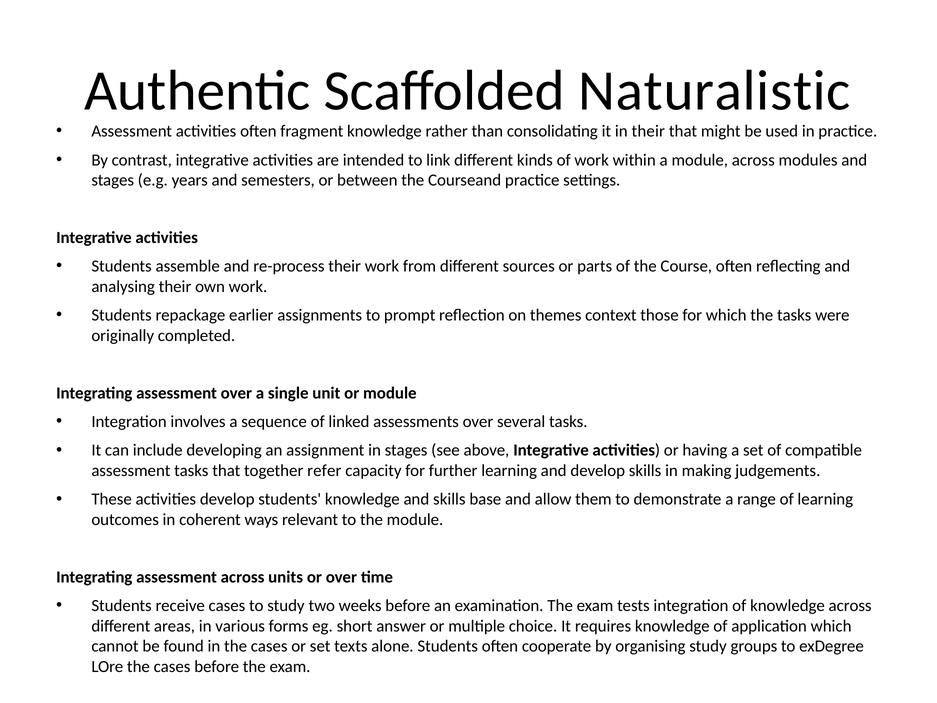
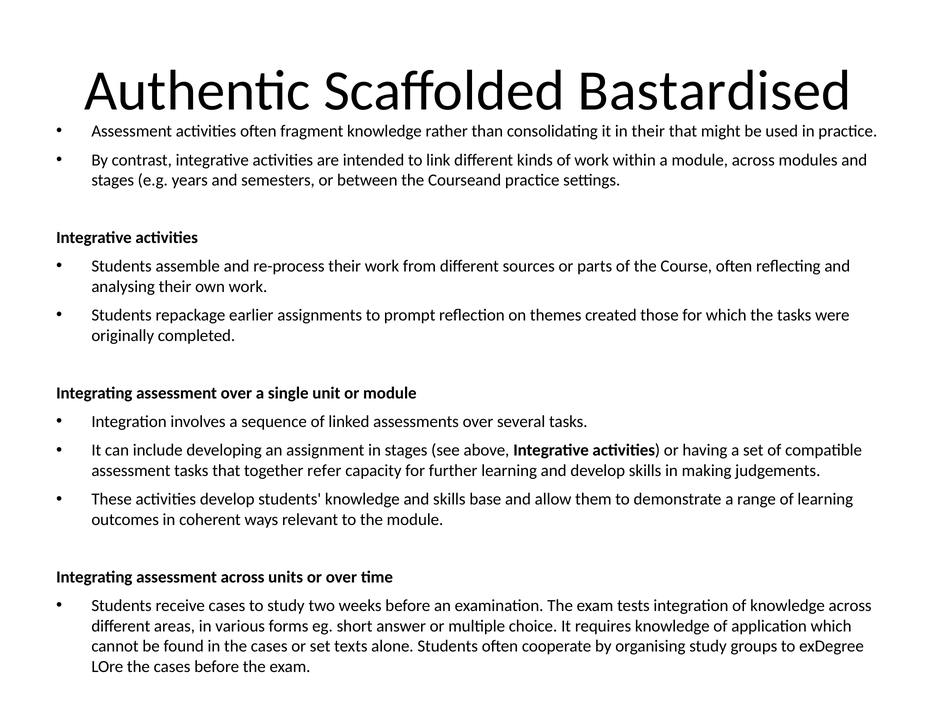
Naturalistic: Naturalistic -> Bastardised
context: context -> created
